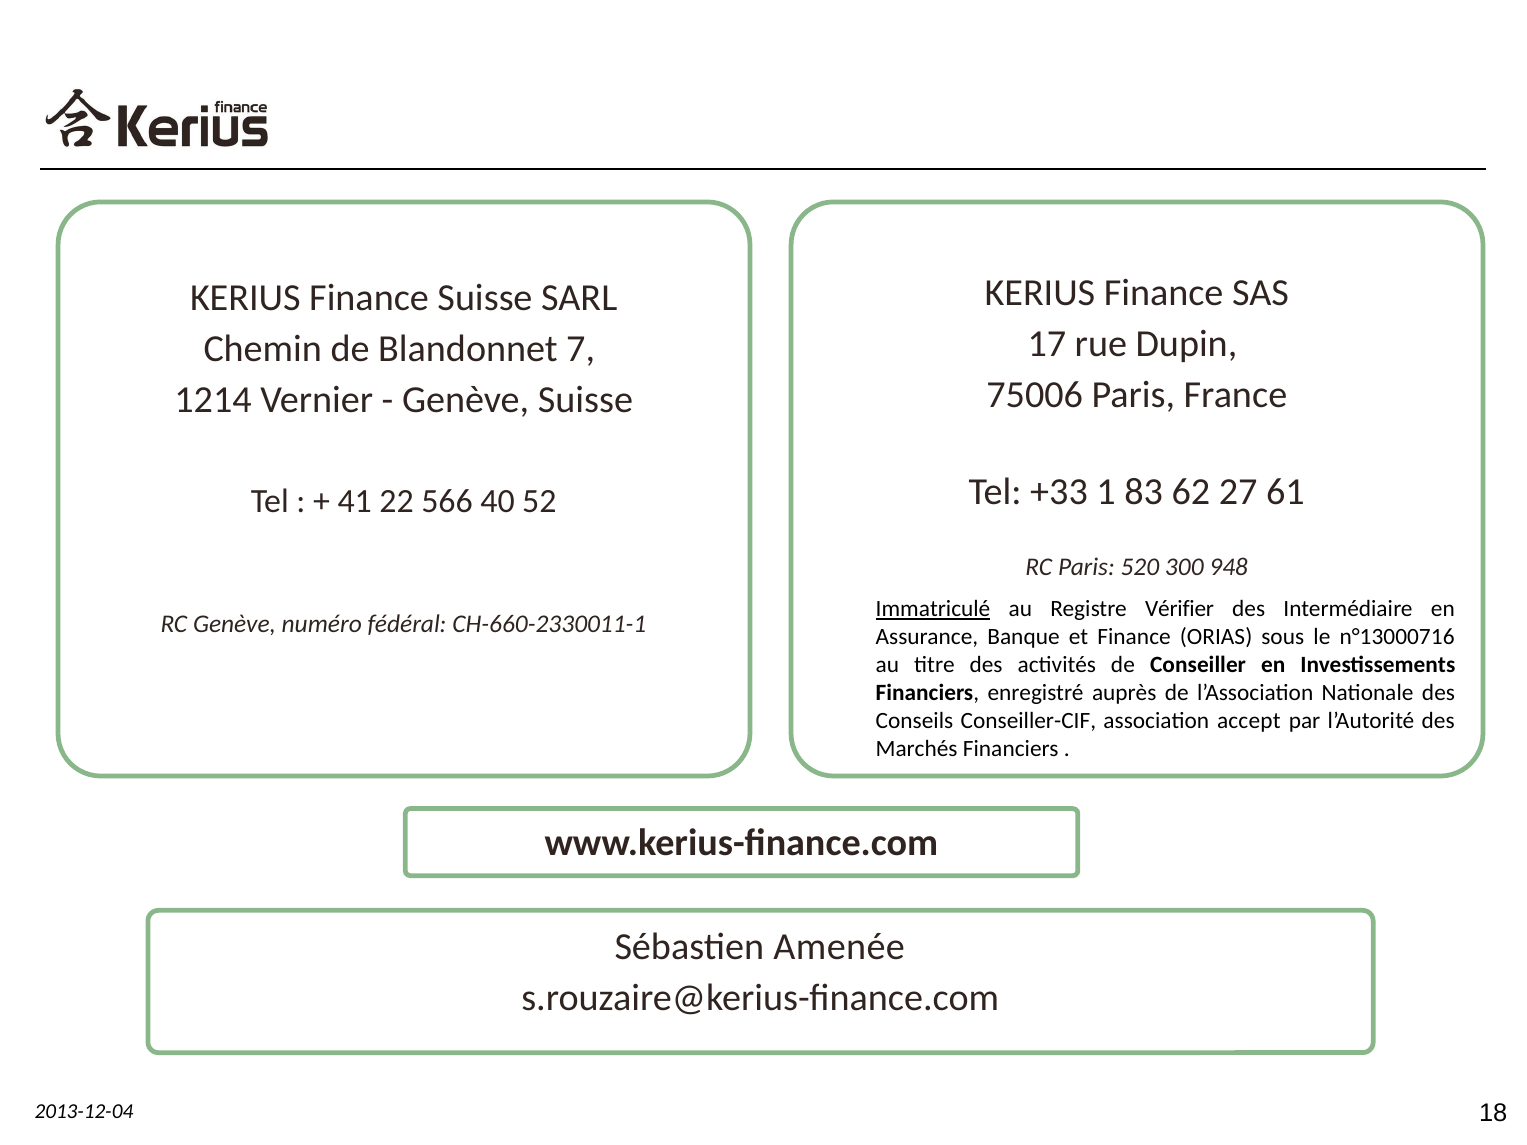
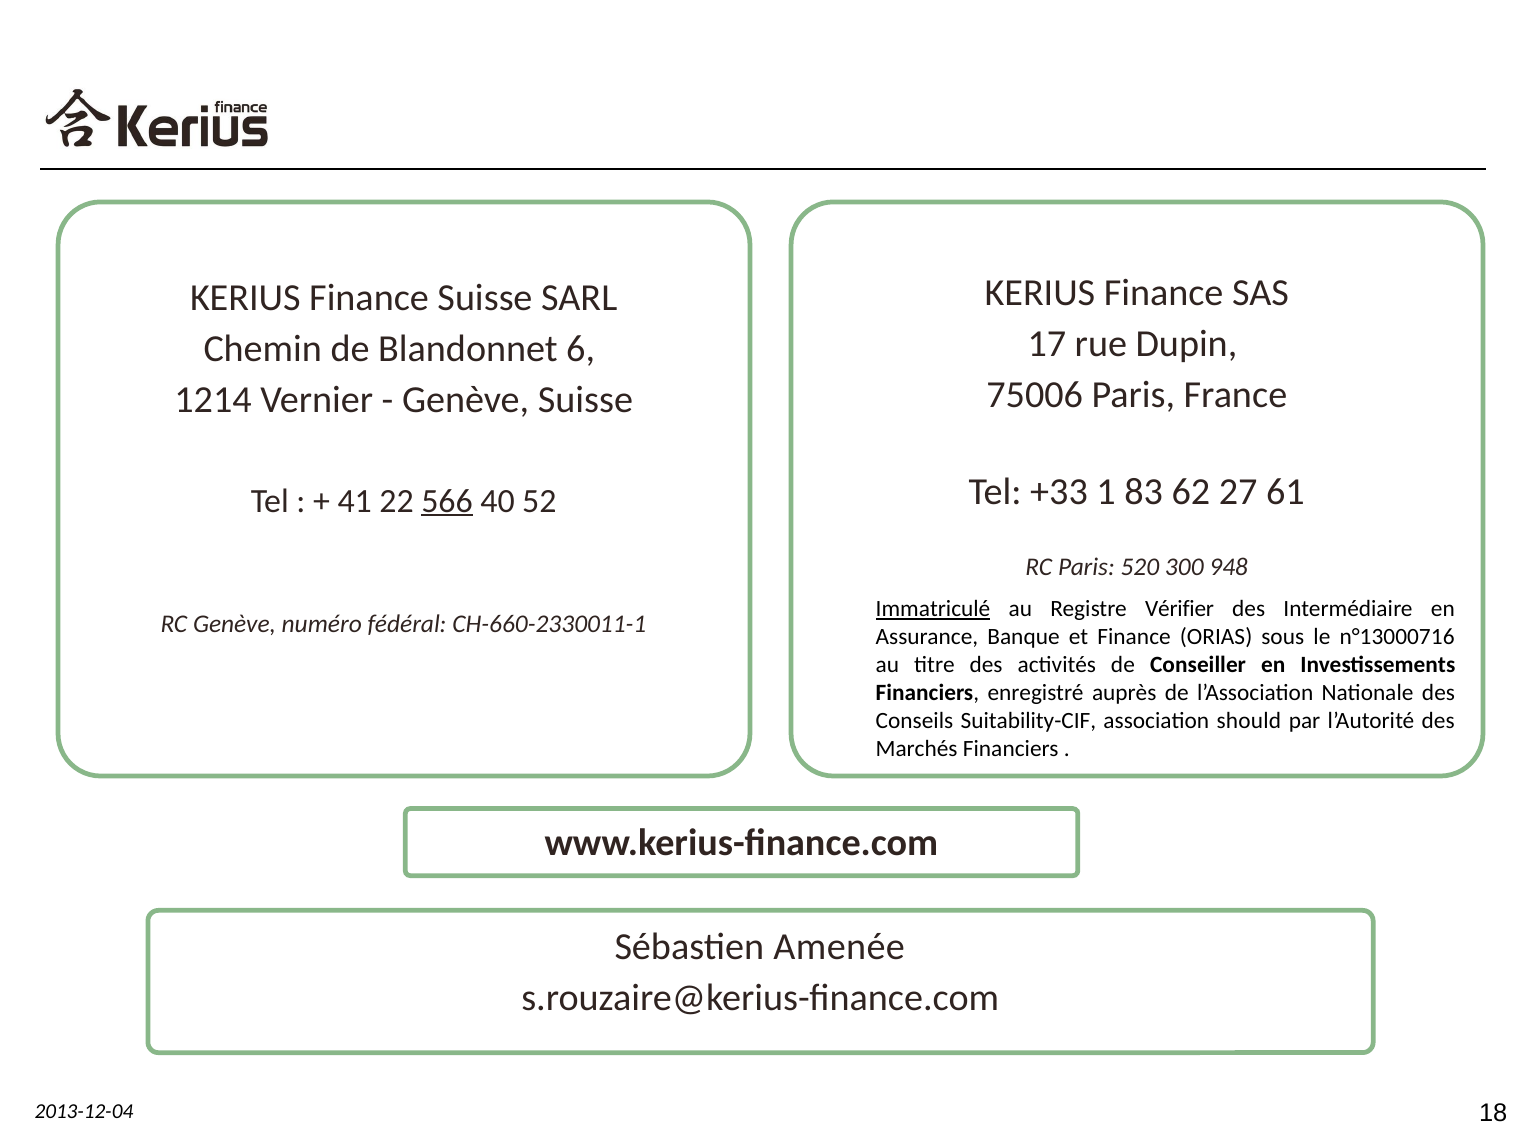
7: 7 -> 6
566 underline: none -> present
Conseiller-CIF: Conseiller-CIF -> Suitability-CIF
accept: accept -> should
